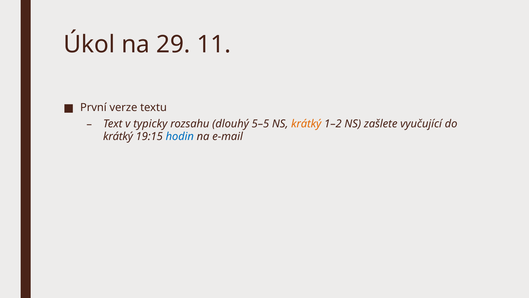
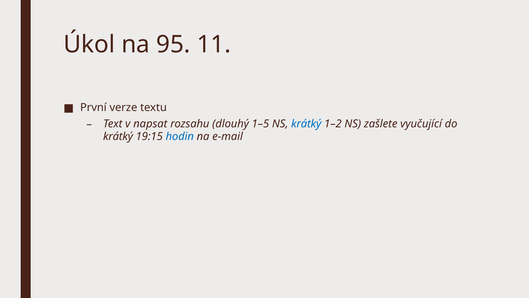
29: 29 -> 95
typicky: typicky -> napsat
5–5: 5–5 -> 1–5
krátký at (306, 124) colour: orange -> blue
